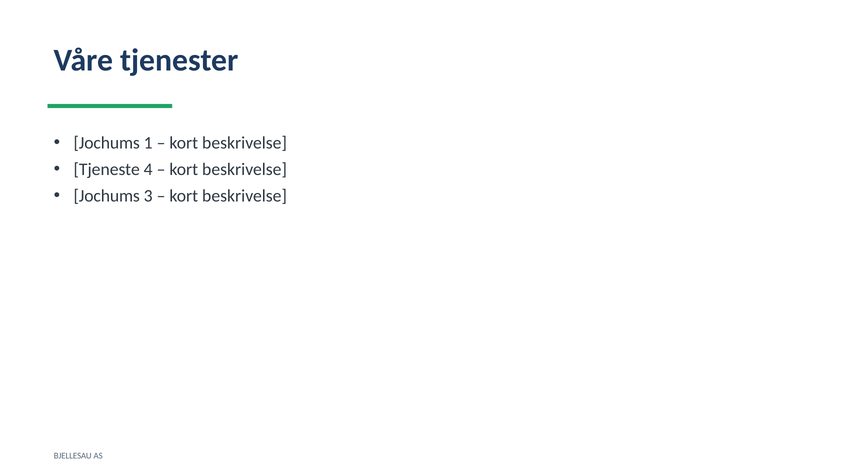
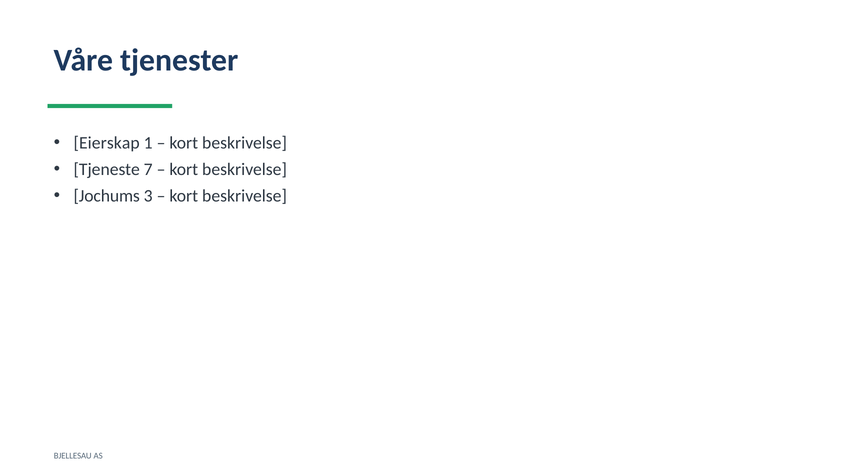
Jochums at (107, 143): Jochums -> Eierskap
4: 4 -> 7
